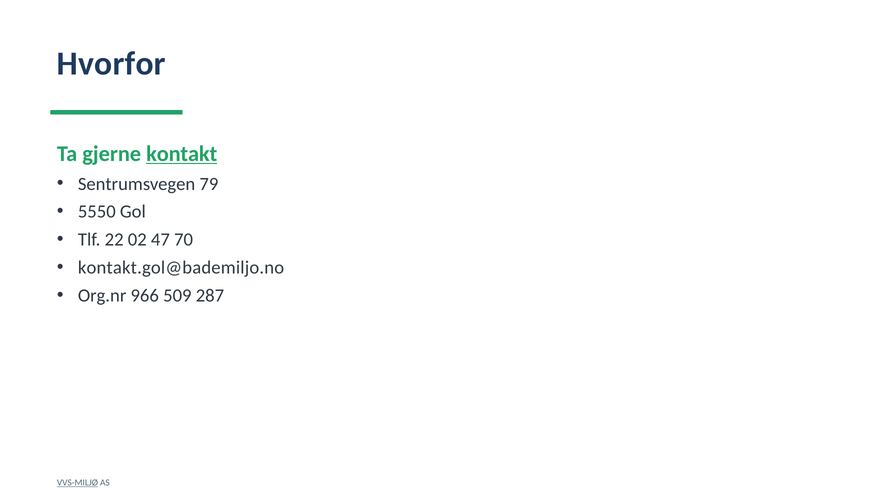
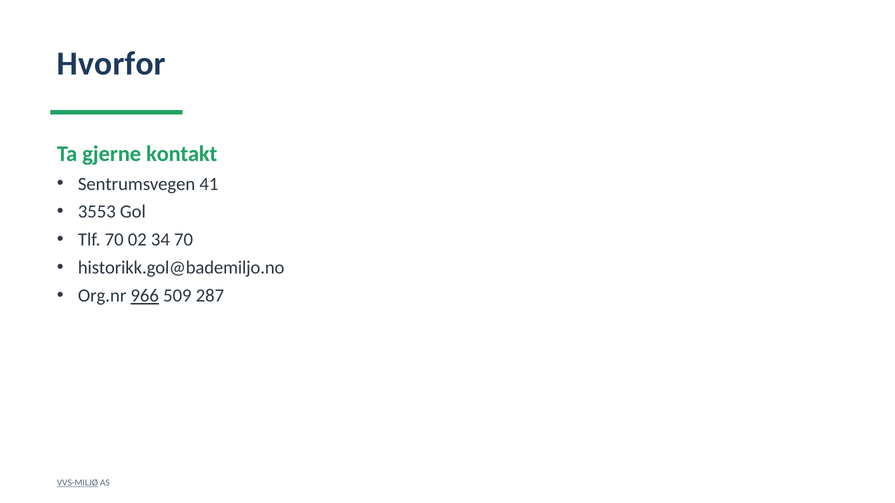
kontakt underline: present -> none
79: 79 -> 41
5550: 5550 -> 3553
Tlf 22: 22 -> 70
47: 47 -> 34
kontakt.gol@bademiljo.no: kontakt.gol@bademiljo.no -> historikk.gol@bademiljo.no
966 underline: none -> present
